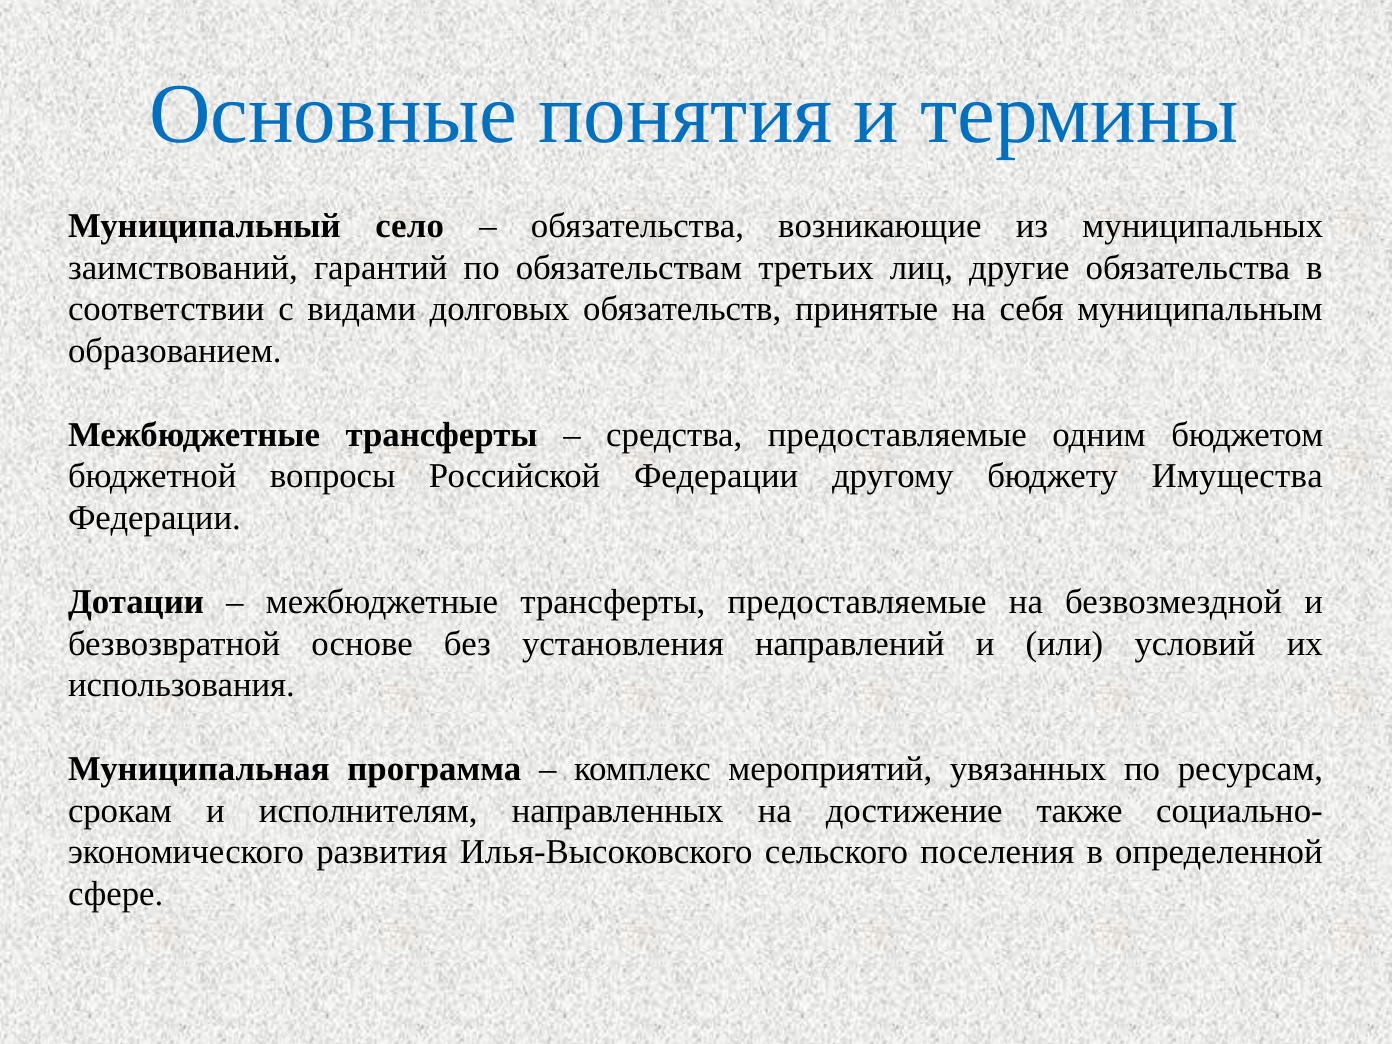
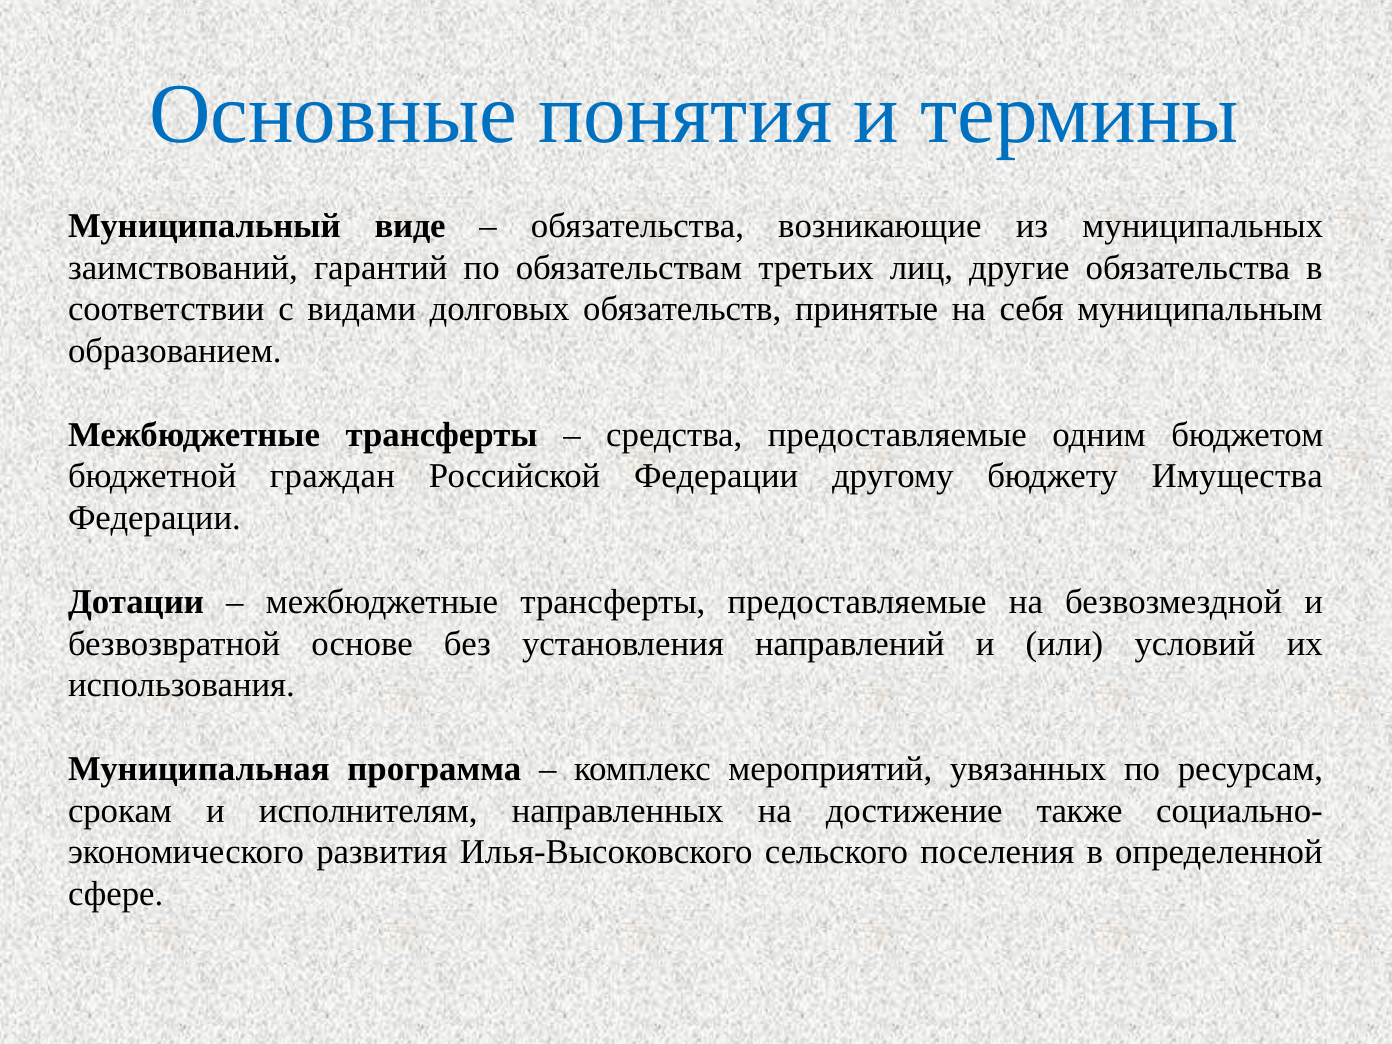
село: село -> виде
вопросы: вопросы -> граждан
